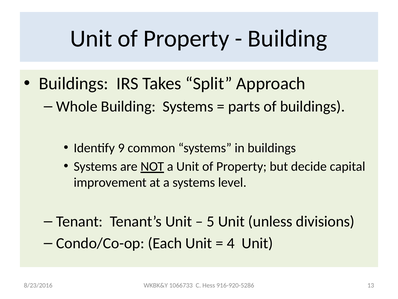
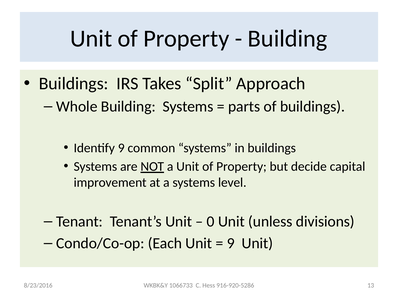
5: 5 -> 0
4 at (231, 243): 4 -> 9
